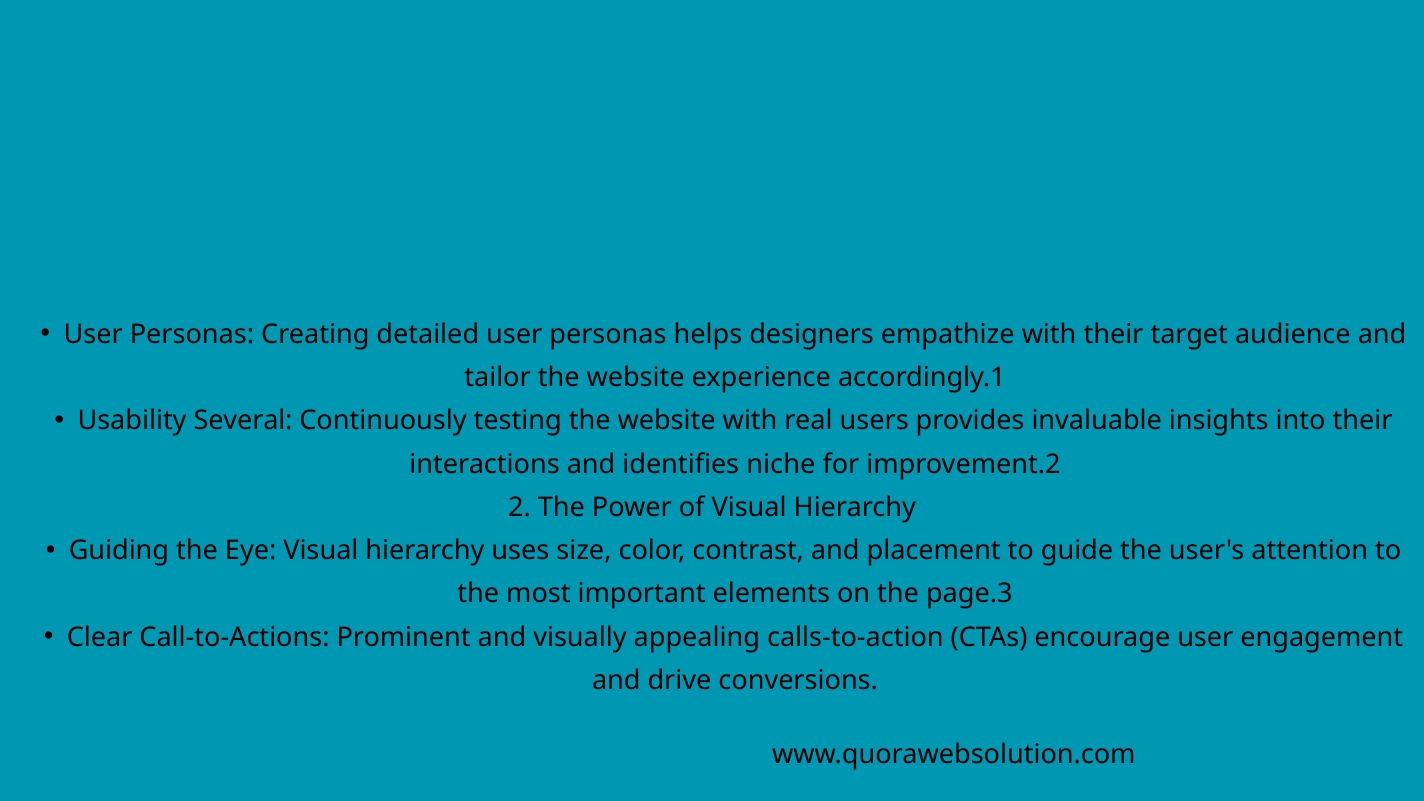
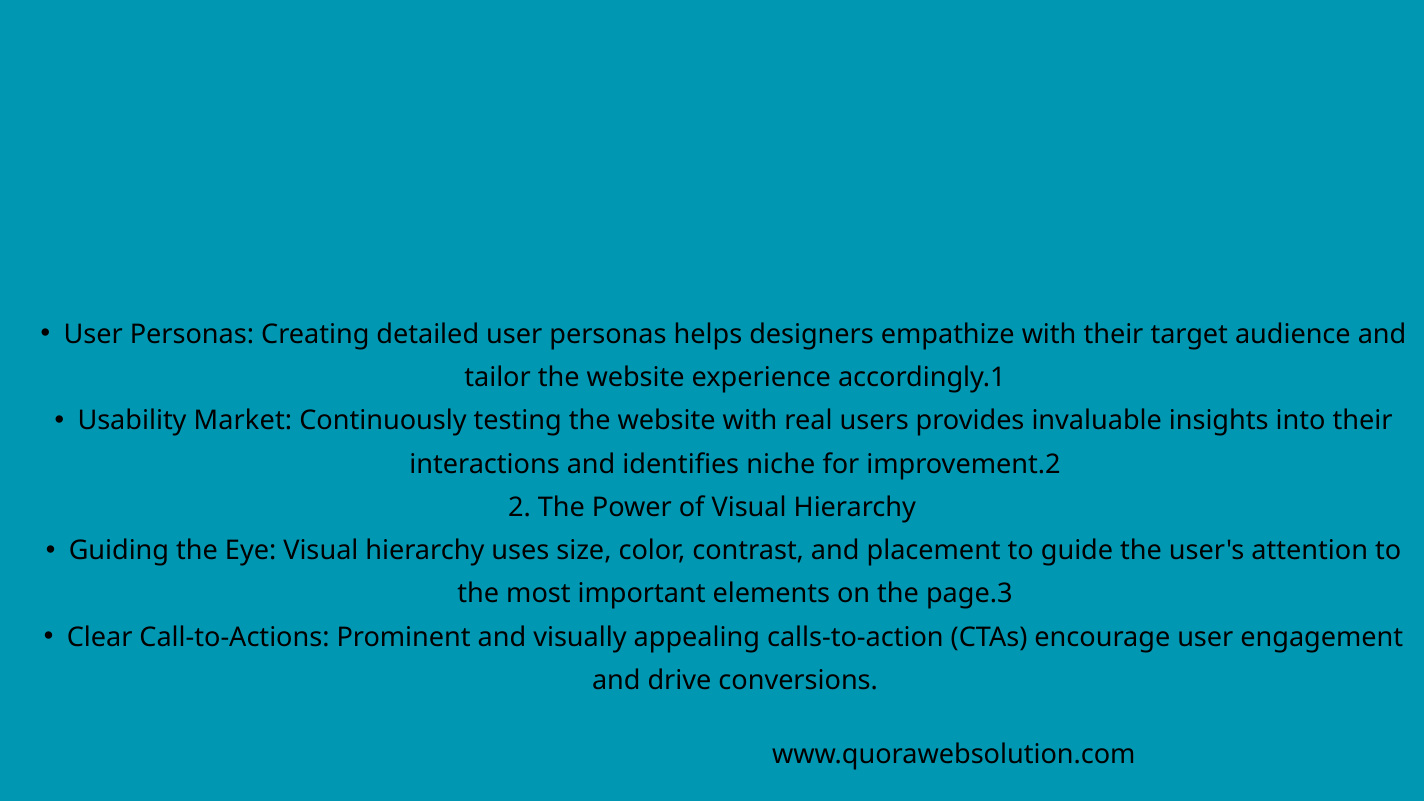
Several: Several -> Market
